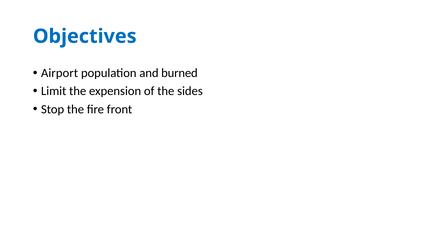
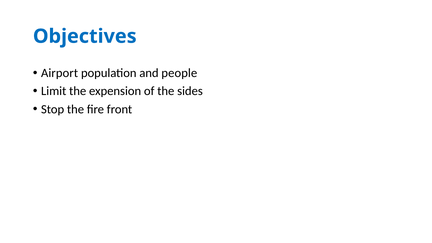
burned: burned -> people
